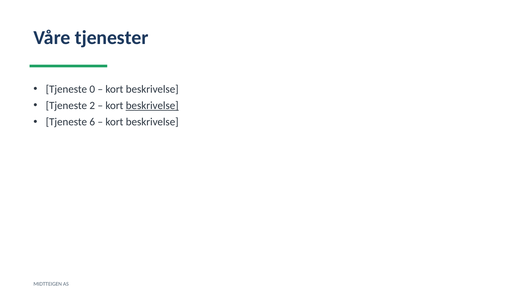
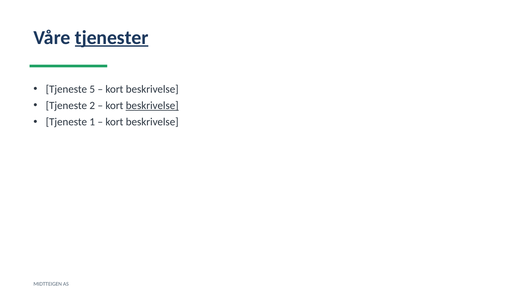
tjenester underline: none -> present
0: 0 -> 5
6: 6 -> 1
